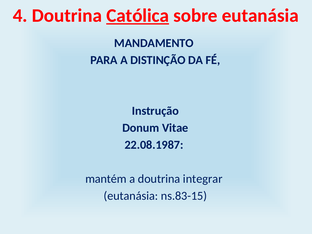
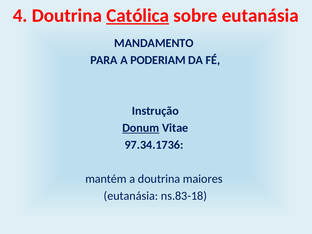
DISTINÇÃO: DISTINÇÃO -> PODERIAM
Donum underline: none -> present
22.08.1987: 22.08.1987 -> 97.34.1736
integrar: integrar -> maiores
ns.83-15: ns.83-15 -> ns.83-18
